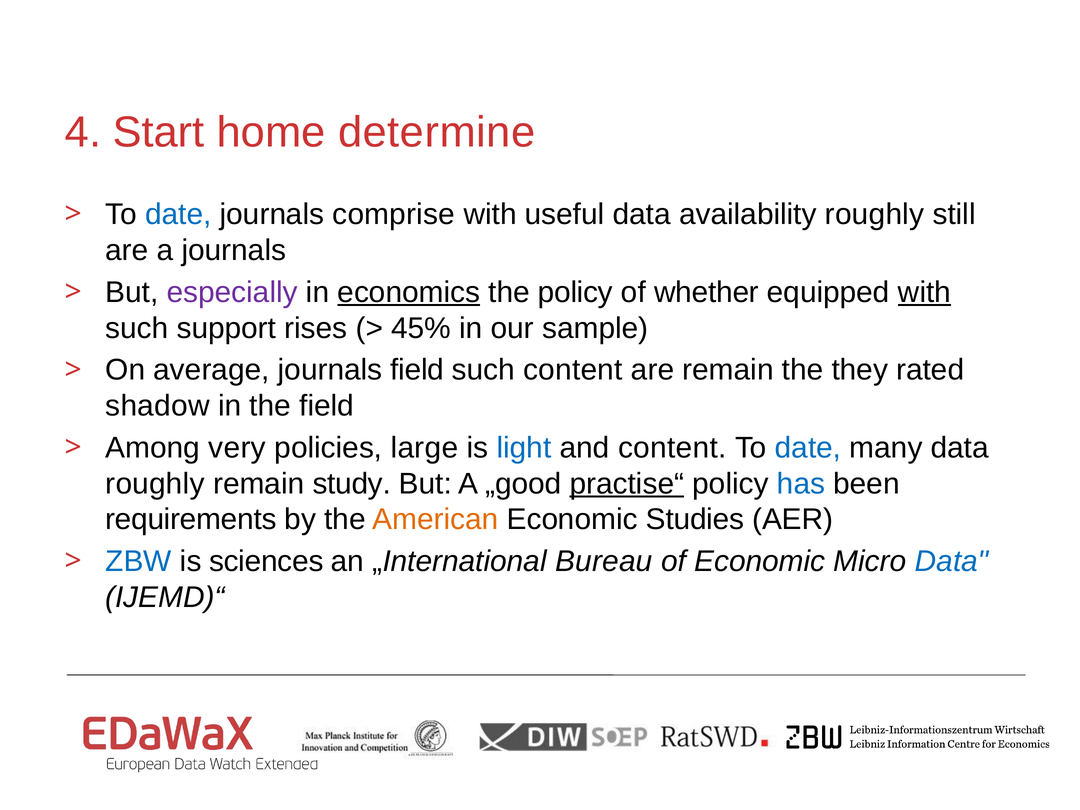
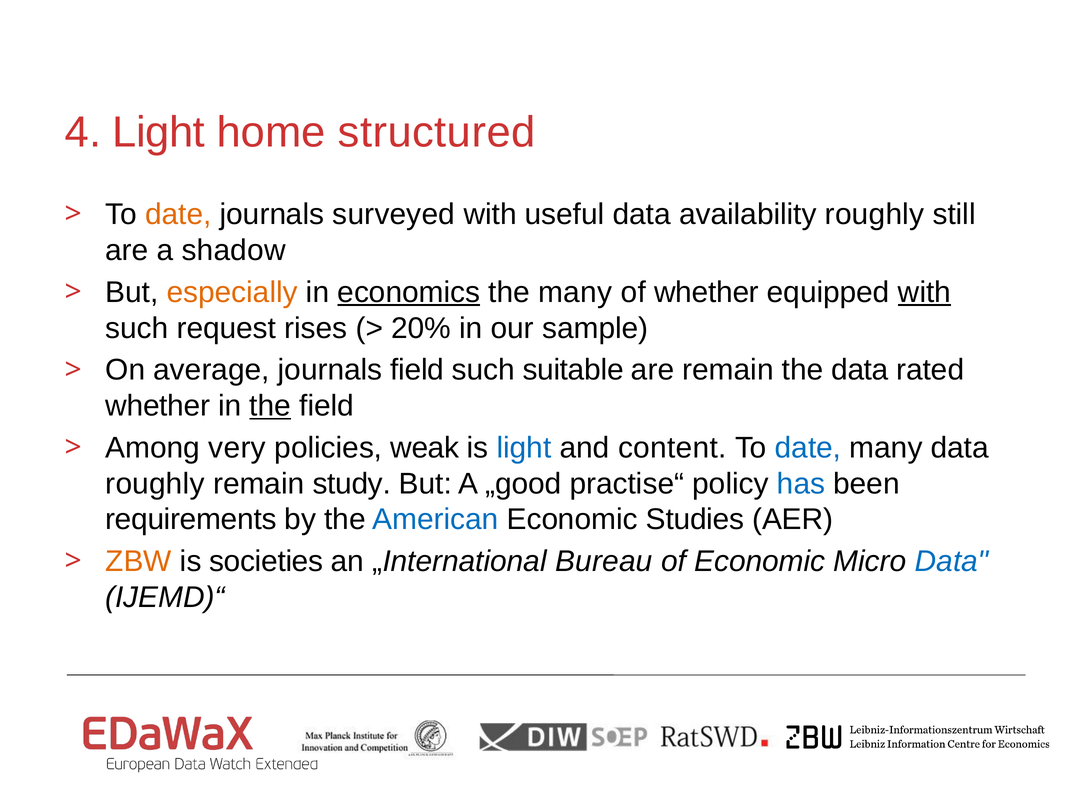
4 Start: Start -> Light
determine: determine -> structured
date at (178, 214) colour: blue -> orange
comprise: comprise -> surveyed
a journals: journals -> shadow
especially colour: purple -> orange
the policy: policy -> many
support: support -> request
45%: 45% -> 20%
such content: content -> suitable
the they: they -> data
shadow at (157, 406): shadow -> whether
the at (270, 406) underline: none -> present
large: large -> weak
practise“ underline: present -> none
American colour: orange -> blue
ZBW colour: blue -> orange
sciences: sciences -> societies
